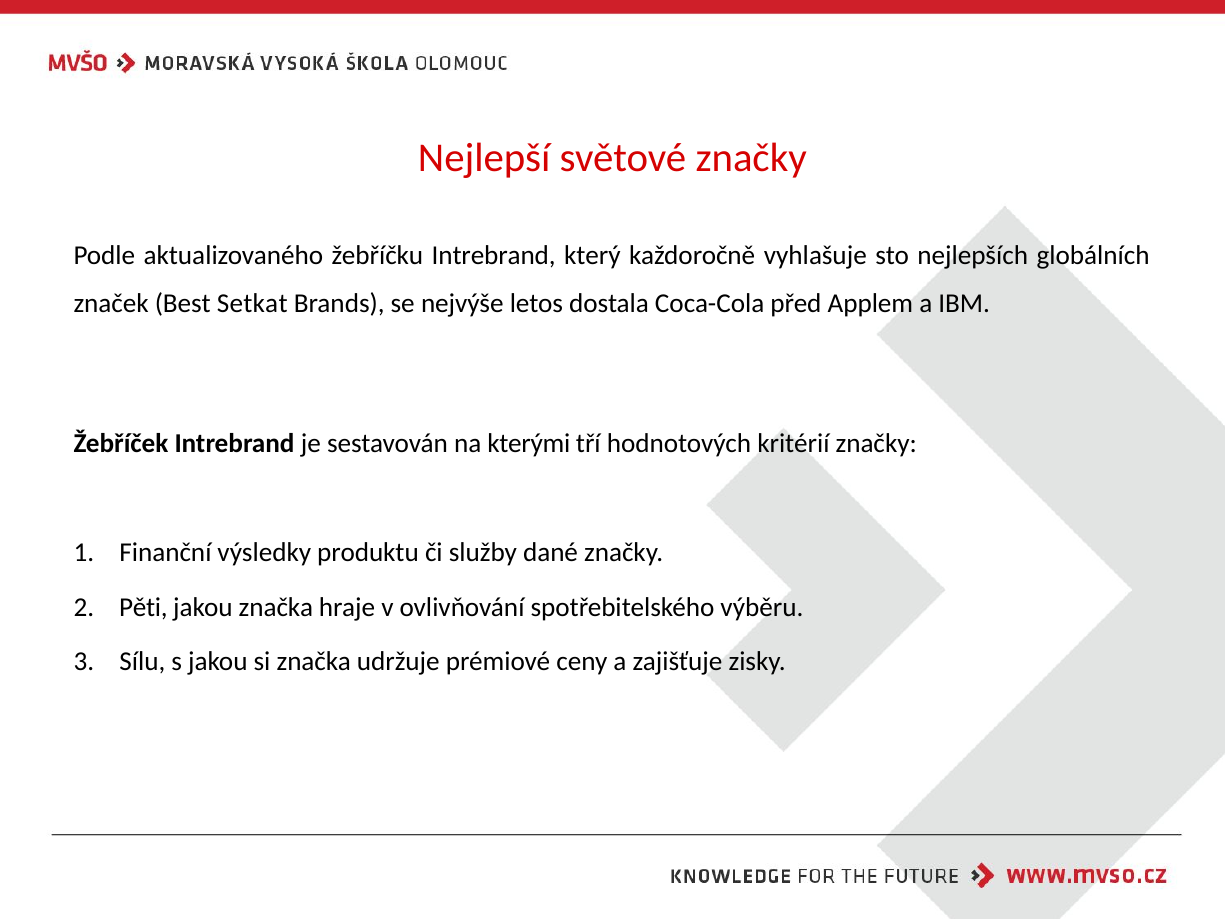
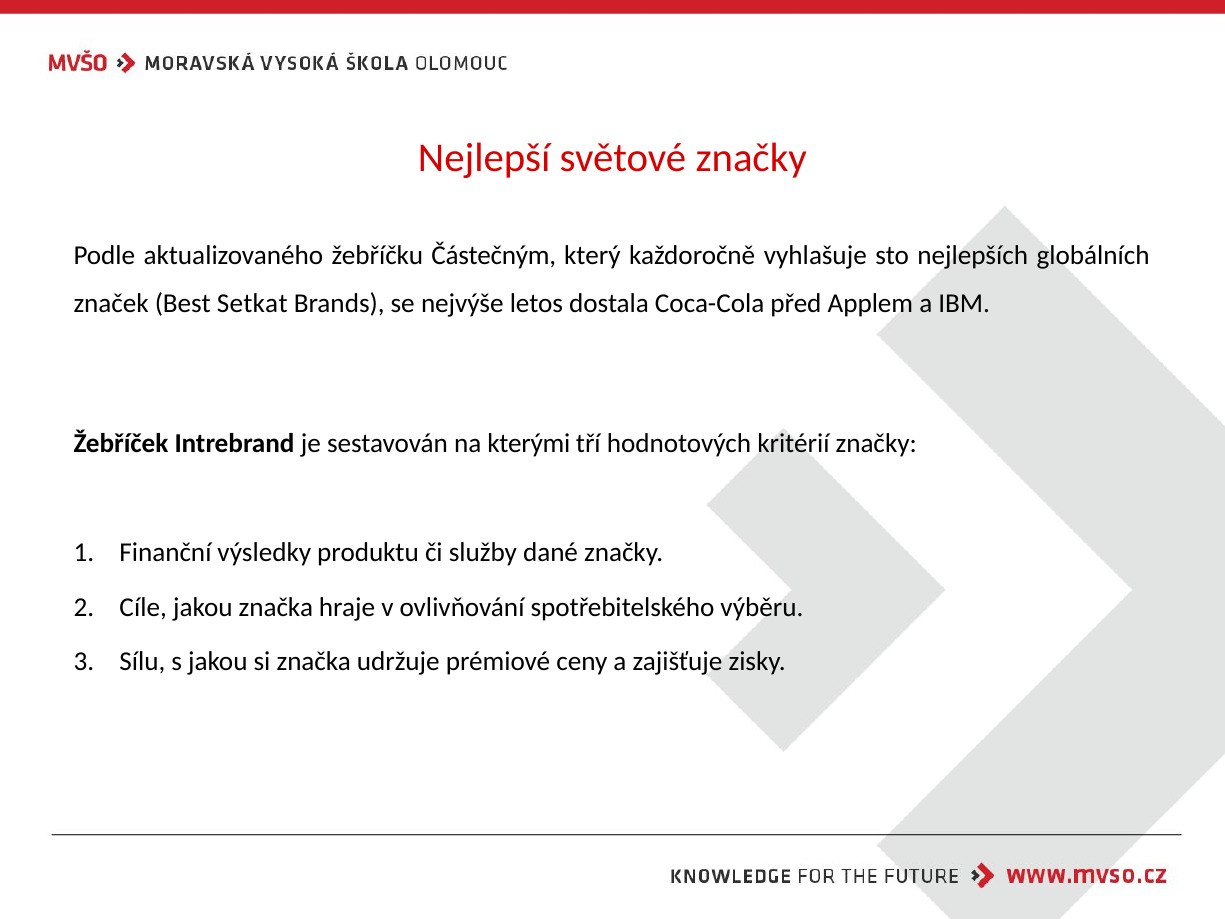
žebříčku Intrebrand: Intrebrand -> Částečným
Pěti: Pěti -> Cíle
